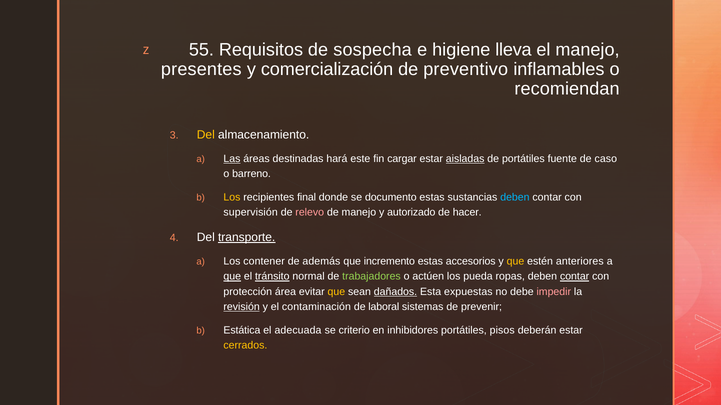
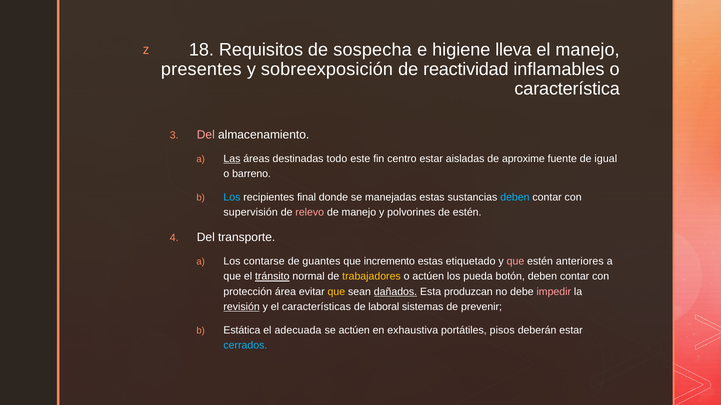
55: 55 -> 18
comercialización: comercialización -> sobreexposición
preventivo: preventivo -> reactividad
recomiendan: recomiendan -> característica
Del at (206, 135) colour: yellow -> pink
hará: hará -> todo
cargar: cargar -> centro
aisladas underline: present -> none
de portátiles: portátiles -> aproxime
caso: caso -> igual
Los at (232, 198) colour: yellow -> light blue
documento: documento -> manejadas
autorizado: autorizado -> polvorines
de hacer: hacer -> estén
transporte underline: present -> none
contener: contener -> contarse
además: además -> guantes
accesorios: accesorios -> etiquetado
que at (515, 262) colour: yellow -> pink
que at (232, 277) underline: present -> none
trabajadores colour: light green -> yellow
ropas: ropas -> botón
contar at (575, 277) underline: present -> none
expuestas: expuestas -> produzcan
contaminación: contaminación -> características
se criterio: criterio -> actúen
inhibidores: inhibidores -> exhaustiva
cerrados colour: yellow -> light blue
